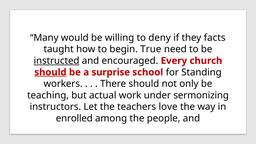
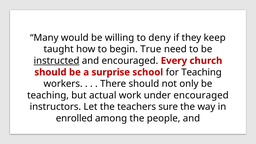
facts: facts -> keep
should at (50, 72) underline: present -> none
for Standing: Standing -> Teaching
under sermonizing: sermonizing -> encouraged
love: love -> sure
